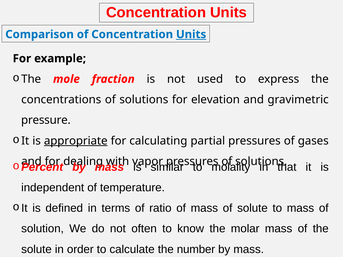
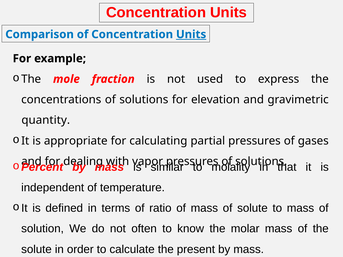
pressure: pressure -> quantity
appropriate underline: present -> none
number: number -> present
